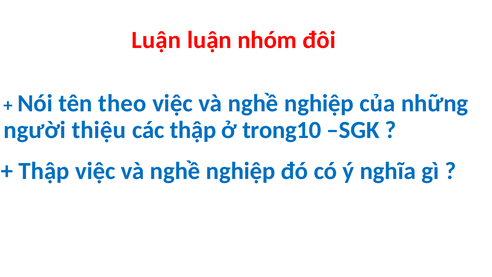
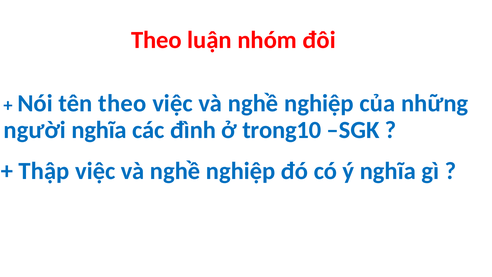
Luận at (156, 40): Luận -> Theo
người thiệu: thiệu -> nghĩa
các thập: thập -> đình
